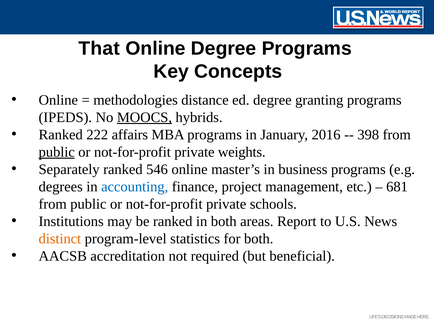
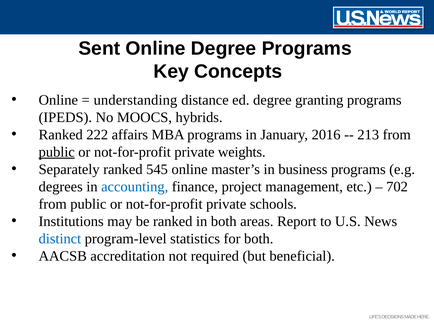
That: That -> Sent
methodologies: methodologies -> understanding
MOOCS underline: present -> none
398: 398 -> 213
546: 546 -> 545
681: 681 -> 702
distinct colour: orange -> blue
